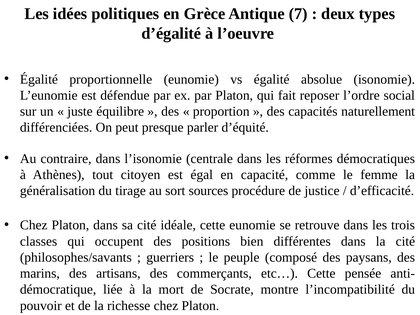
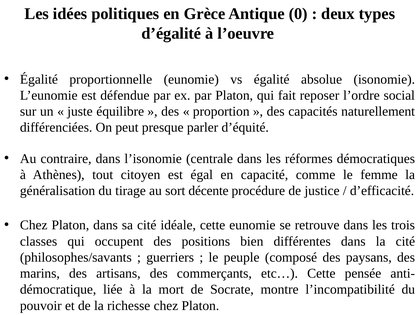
7: 7 -> 0
sources: sources -> décente
